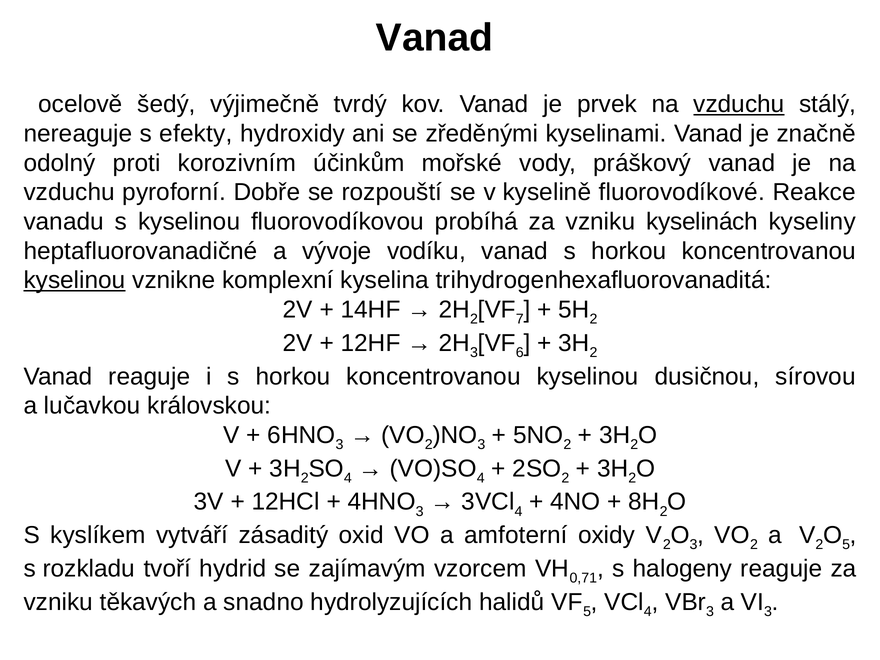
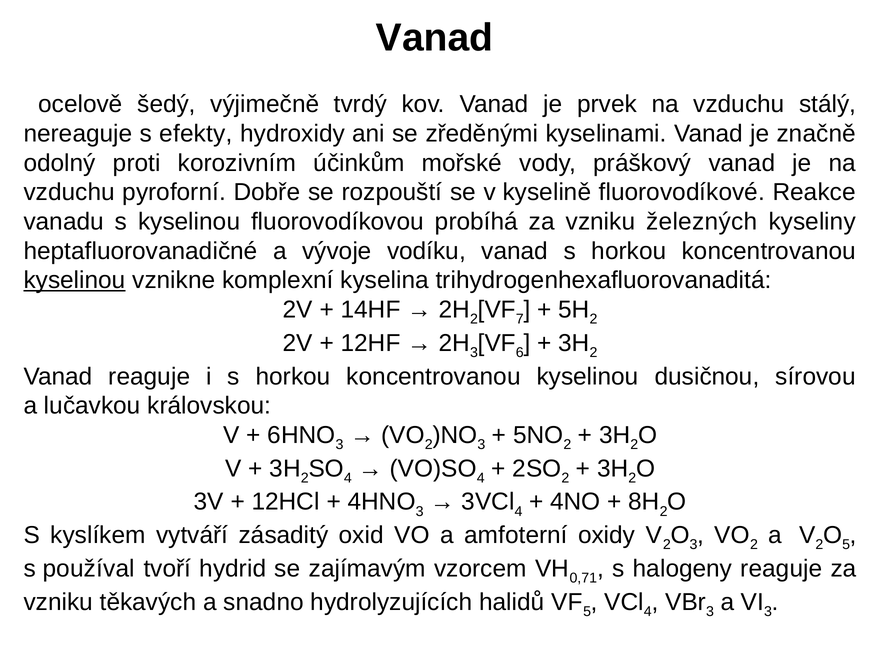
vzduchu at (739, 104) underline: present -> none
kyselinách: kyselinách -> železných
rozkladu: rozkladu -> používal
